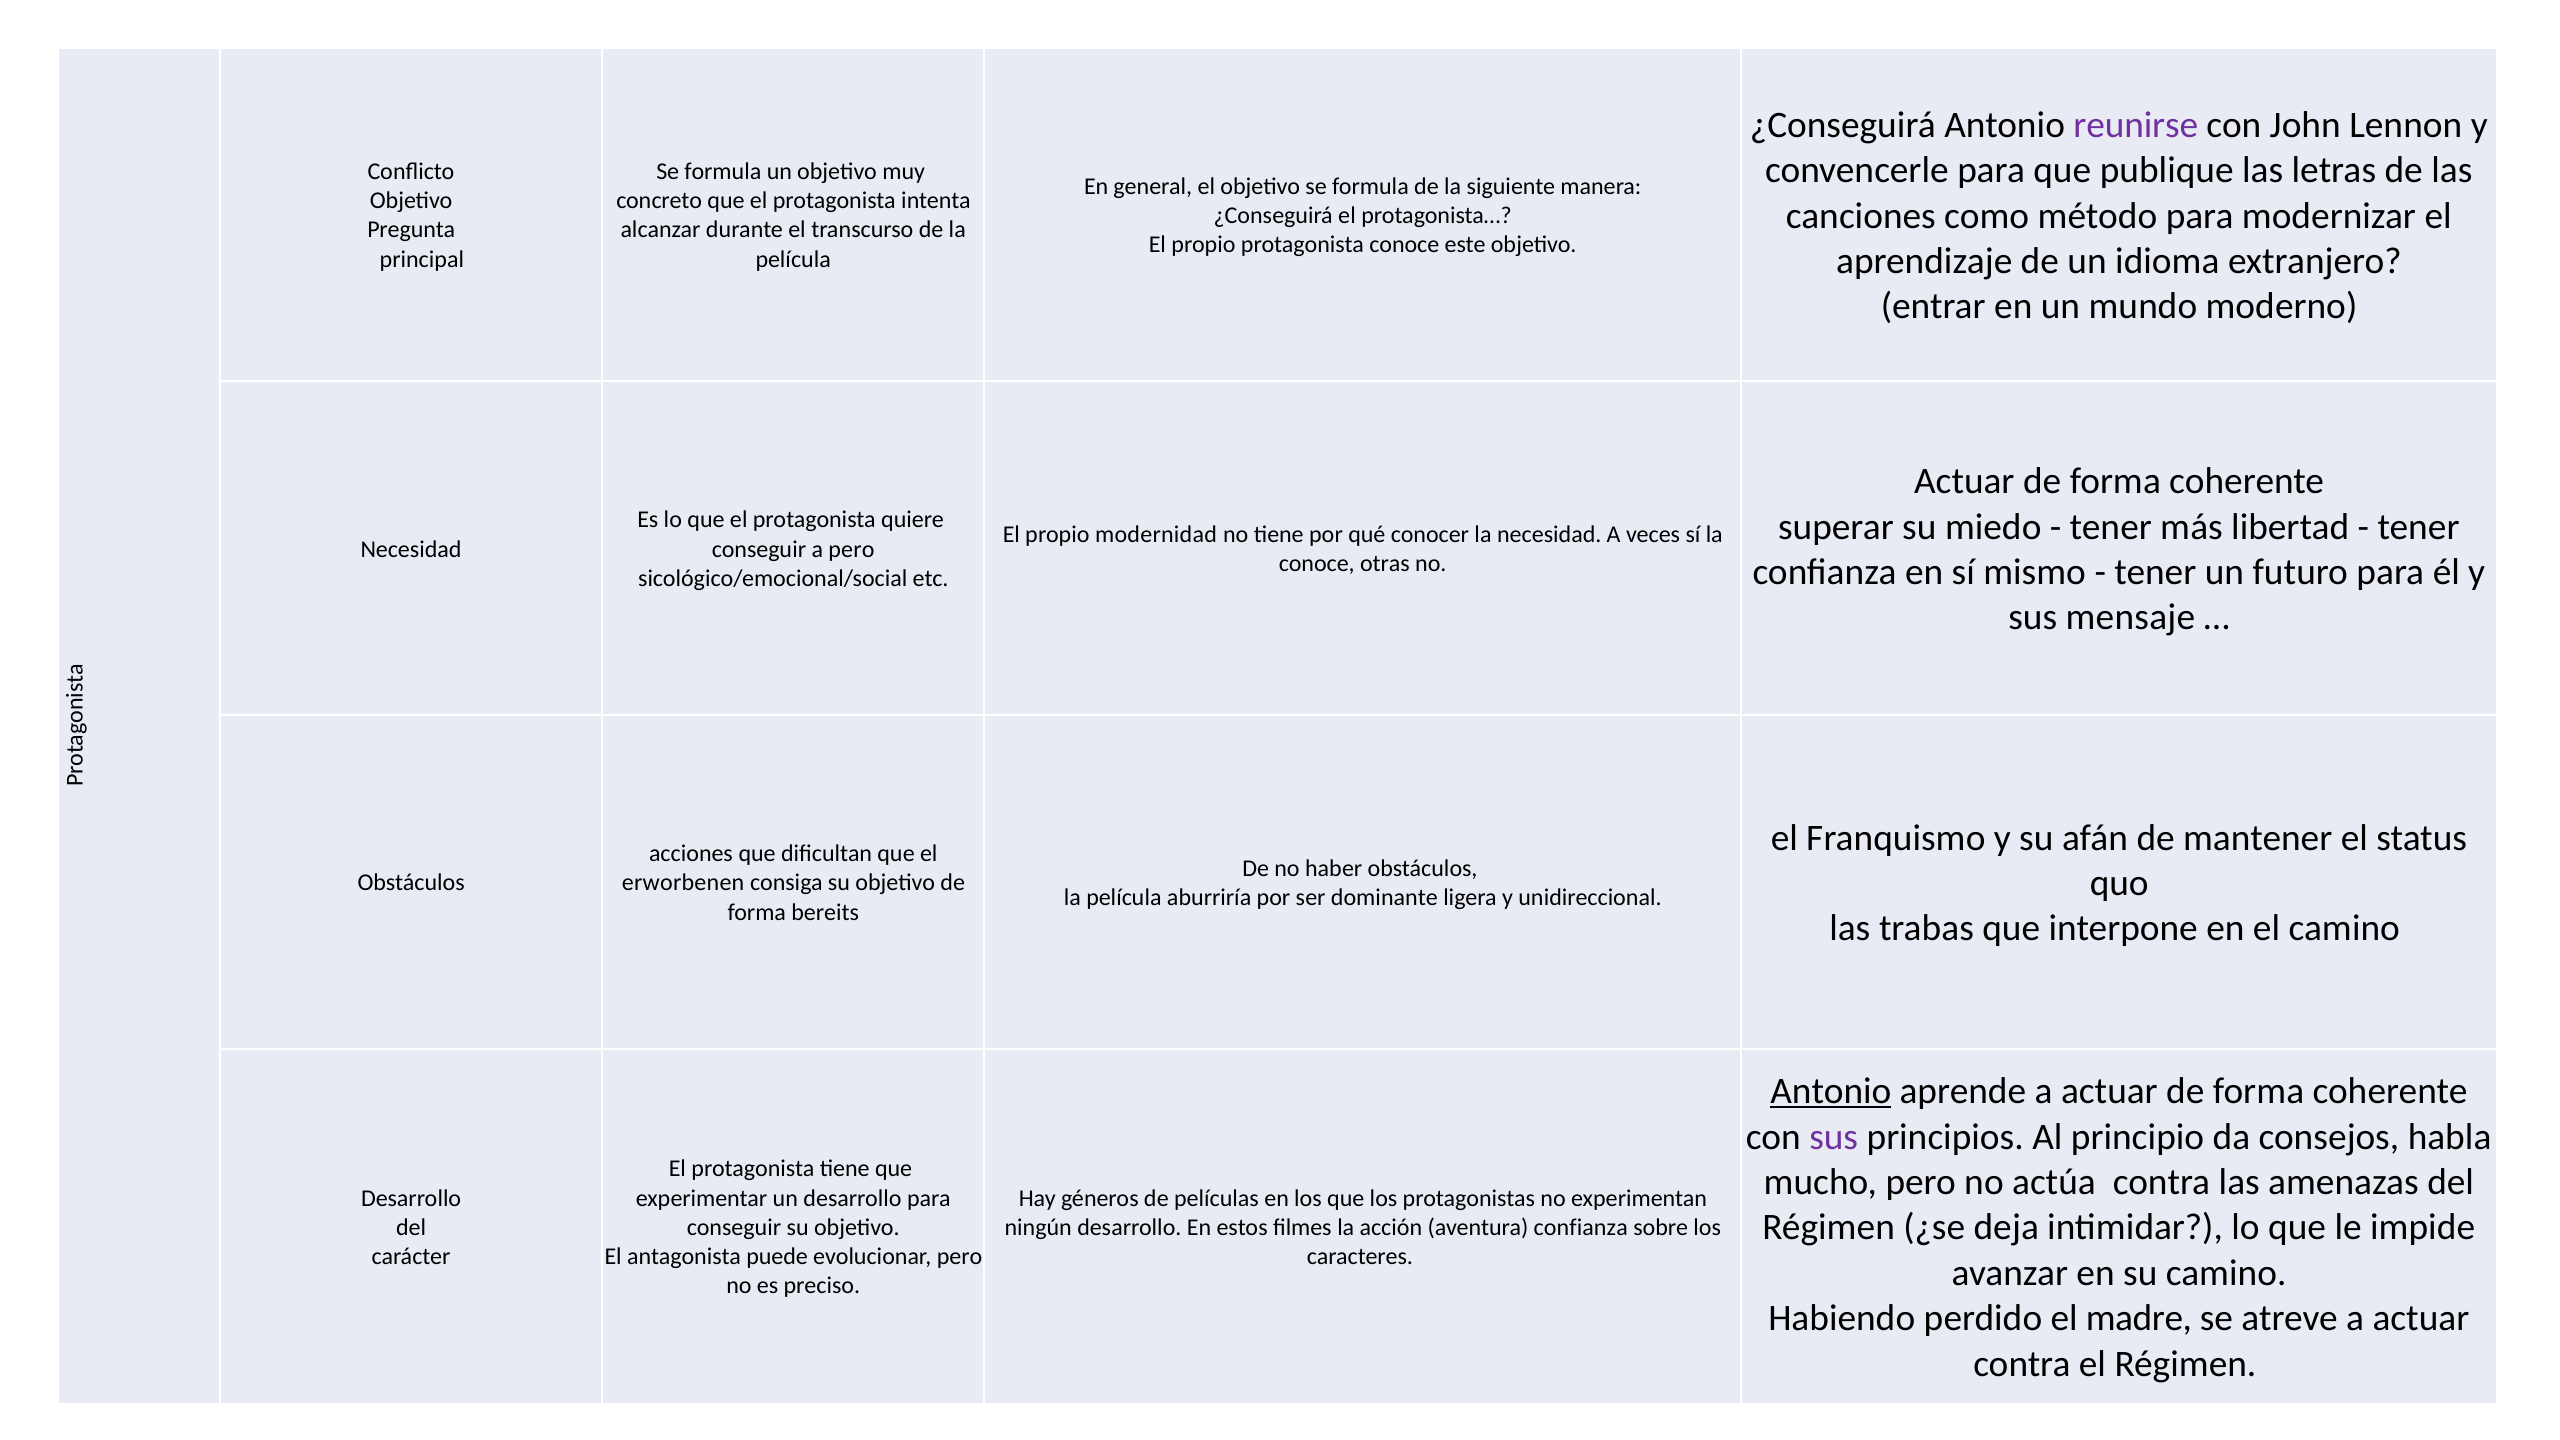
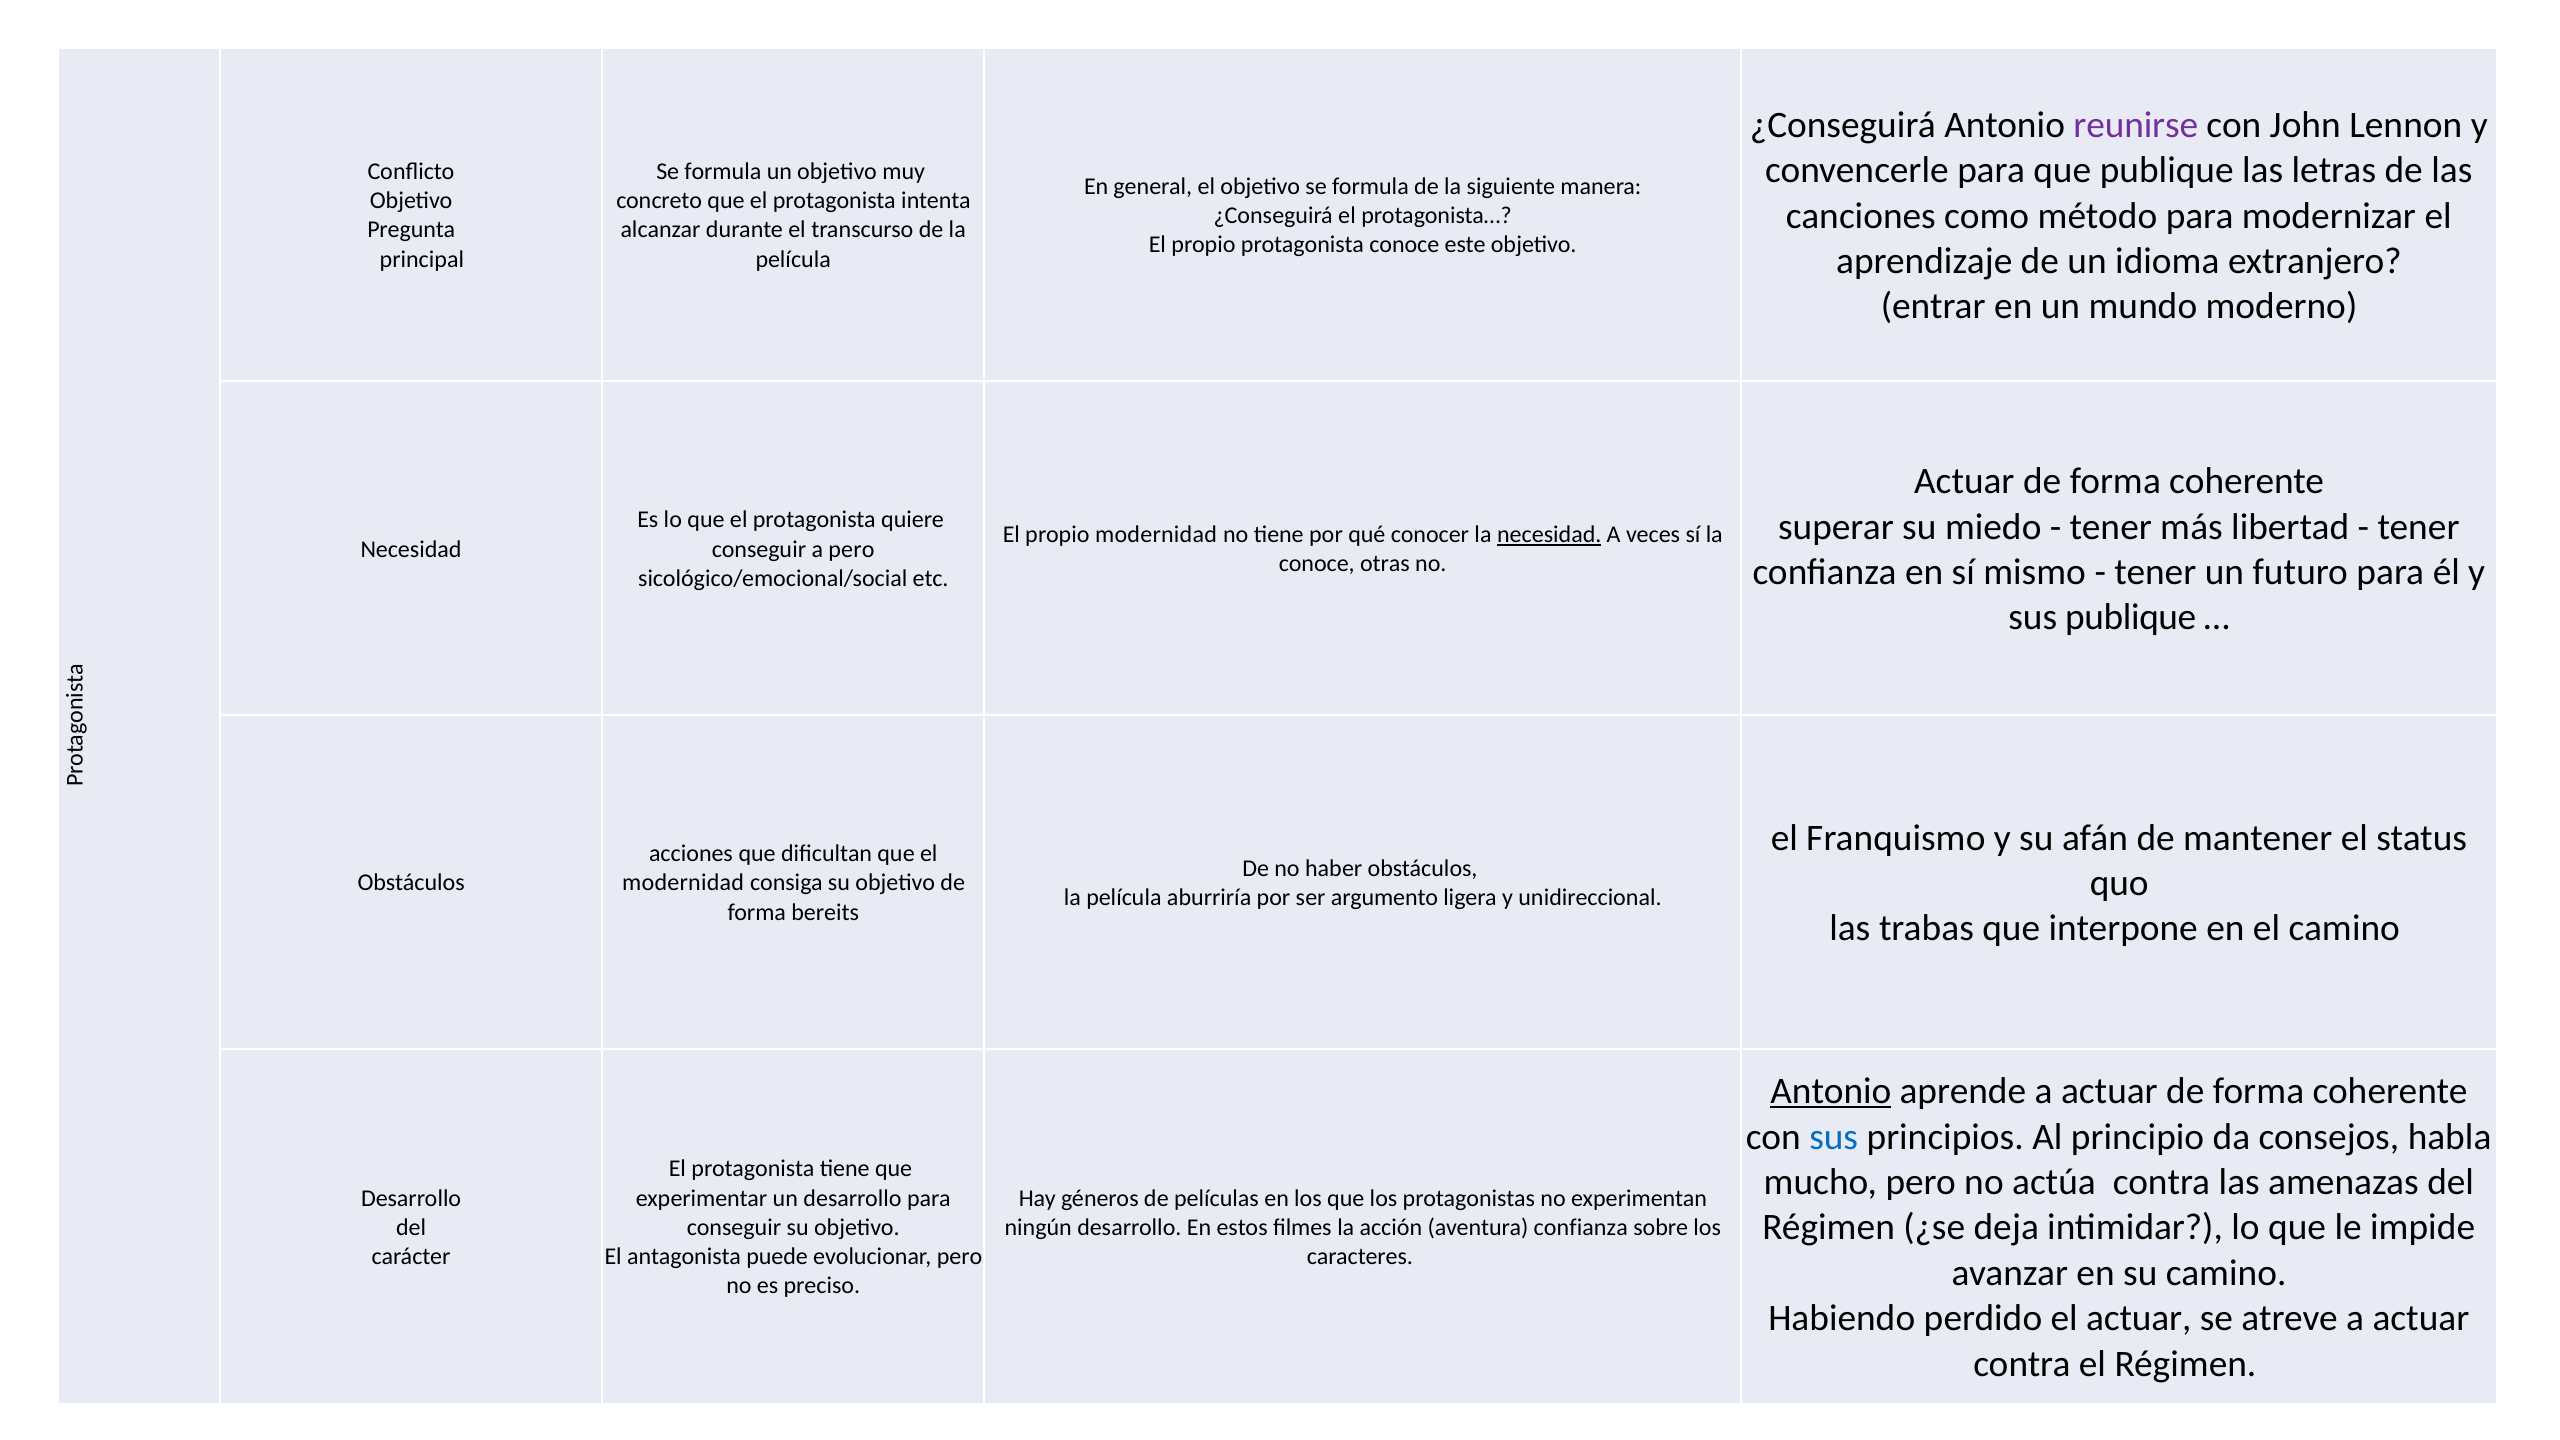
necesidad at (1549, 535) underline: none -> present
sus mensaje: mensaje -> publique
erworbenen at (683, 883): erworbenen -> modernidad
dominante: dominante -> argumento
sus at (1834, 1137) colour: purple -> blue
el madre: madre -> actuar
